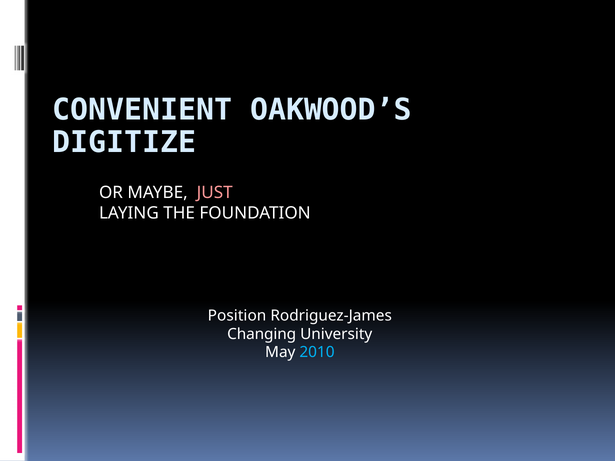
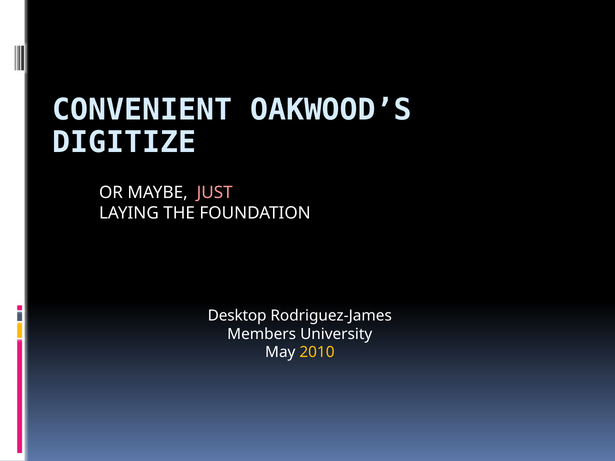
Position: Position -> Desktop
Changing: Changing -> Members
2010 colour: light blue -> yellow
